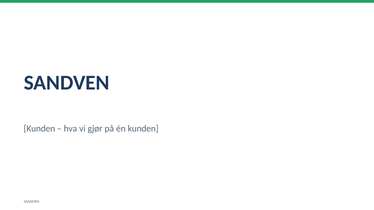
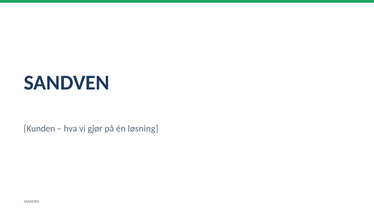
én kunden: kunden -> løsning
